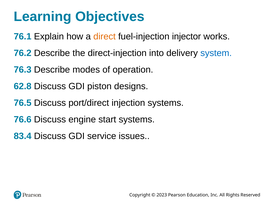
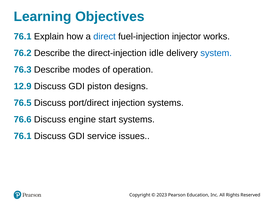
direct colour: orange -> blue
into: into -> idle
62.8: 62.8 -> 12.9
83.4 at (23, 137): 83.4 -> 76.1
